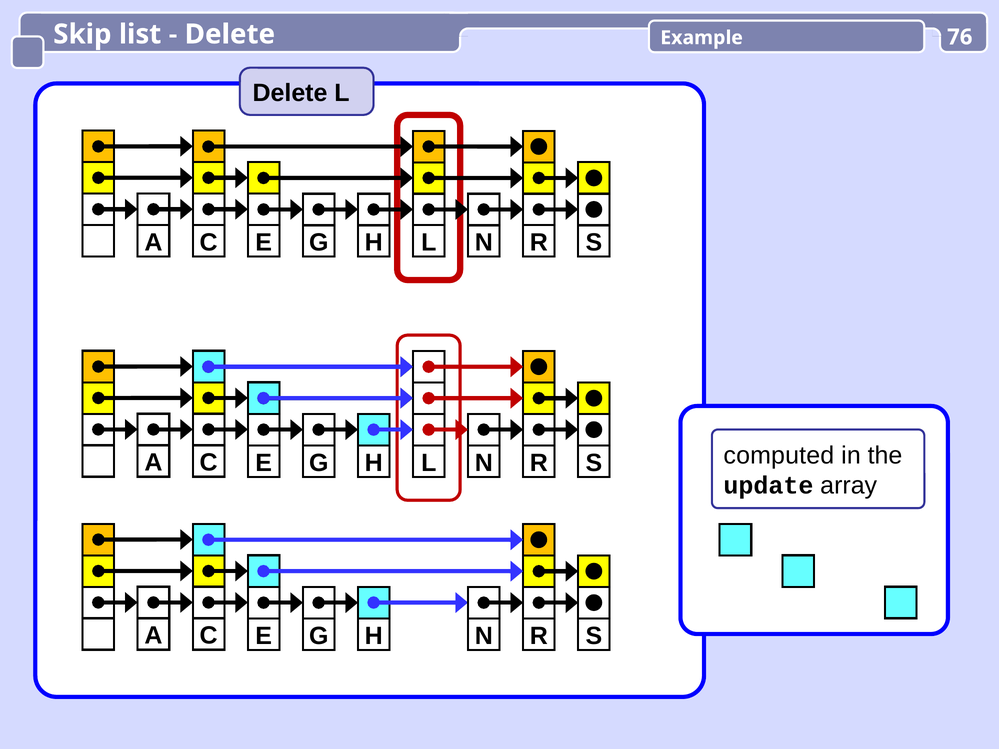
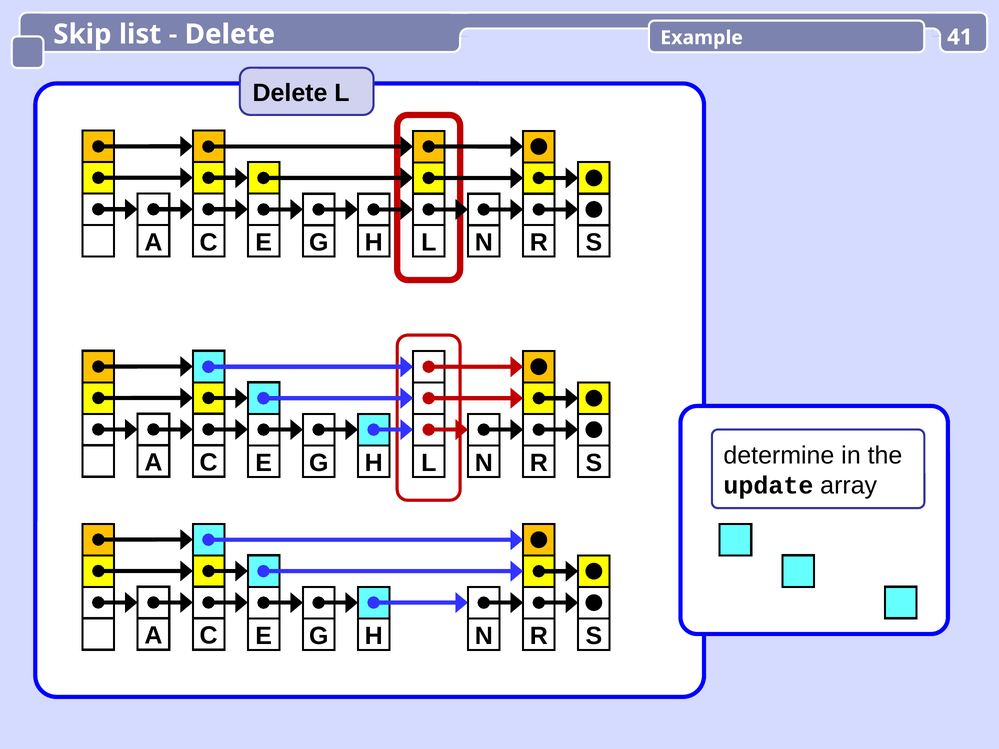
76: 76 -> 41
computed: computed -> determine
